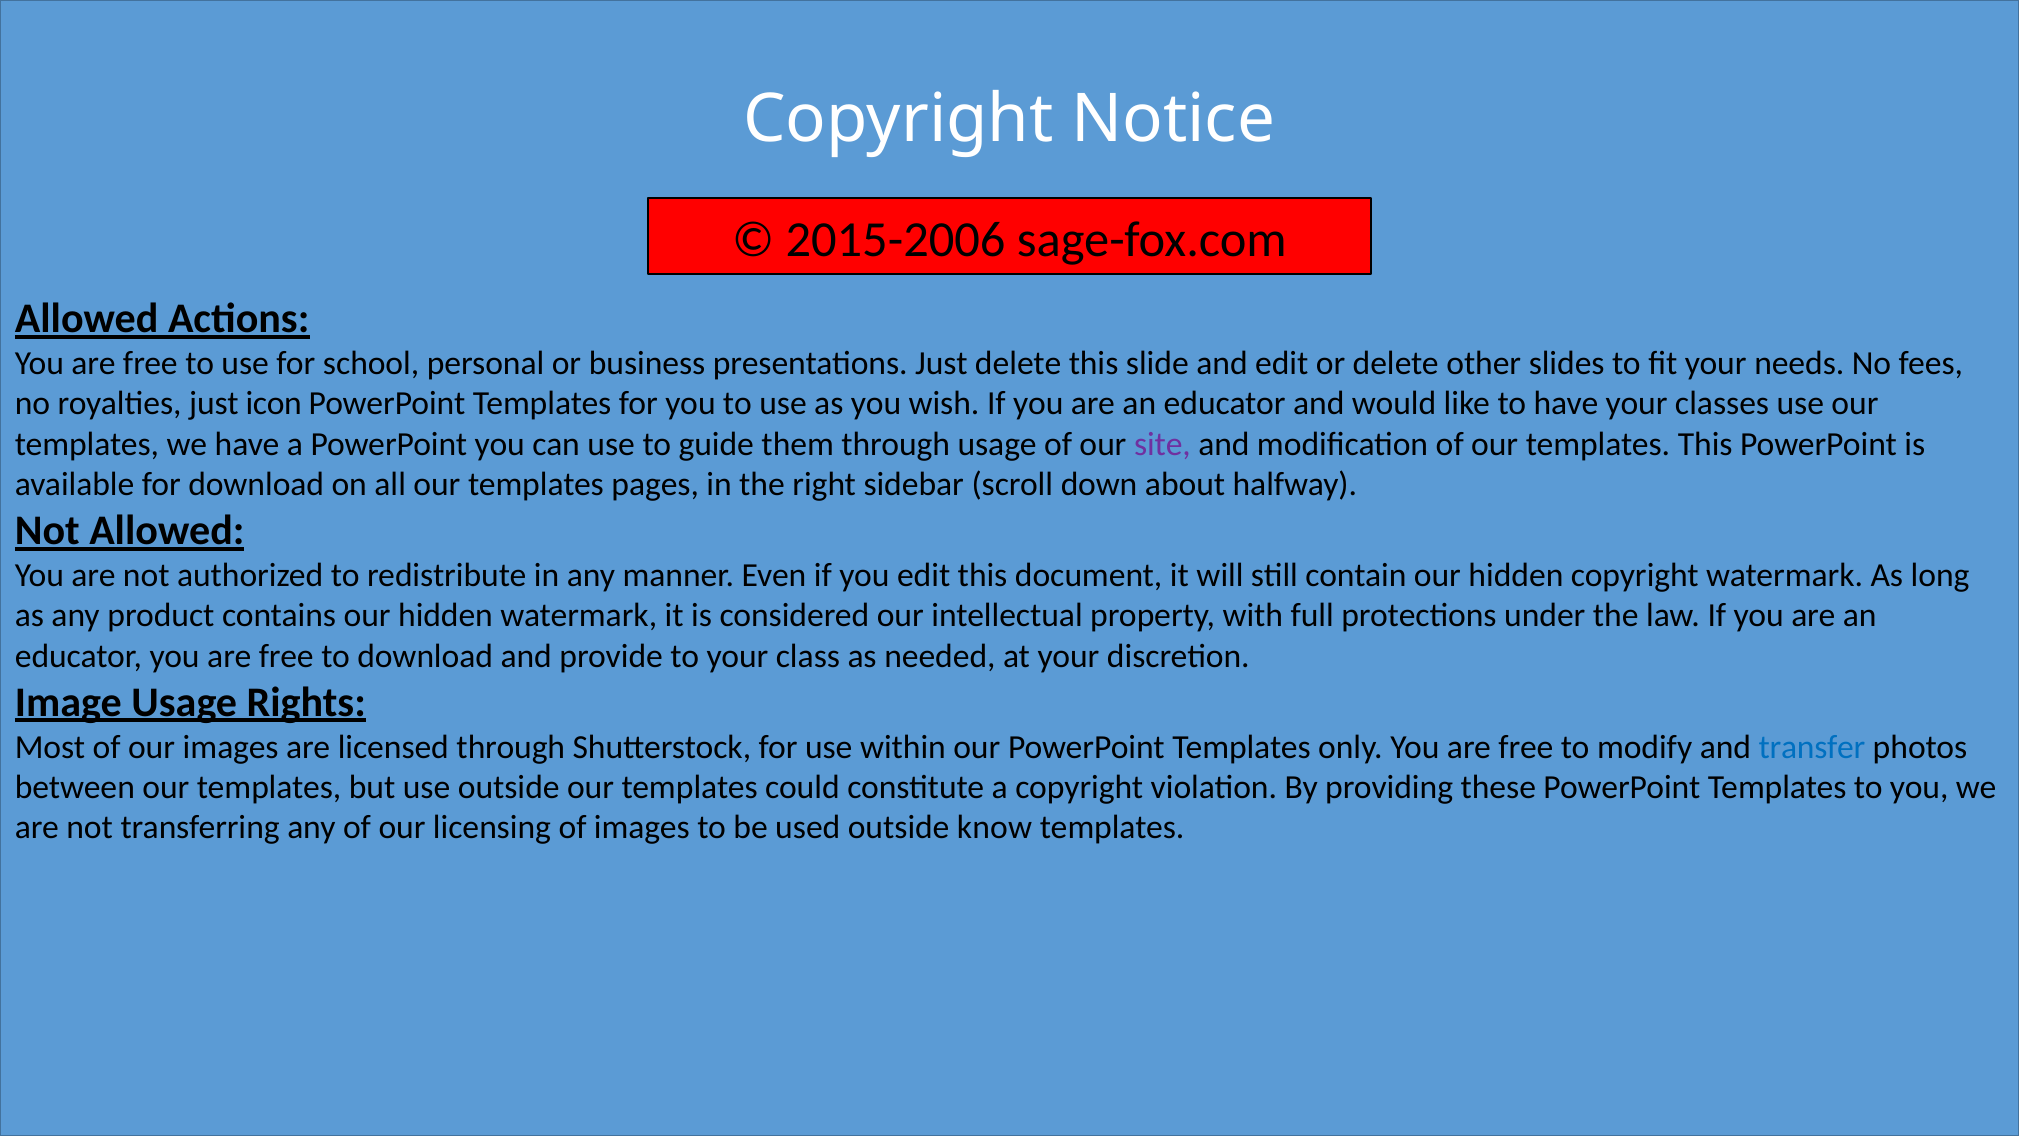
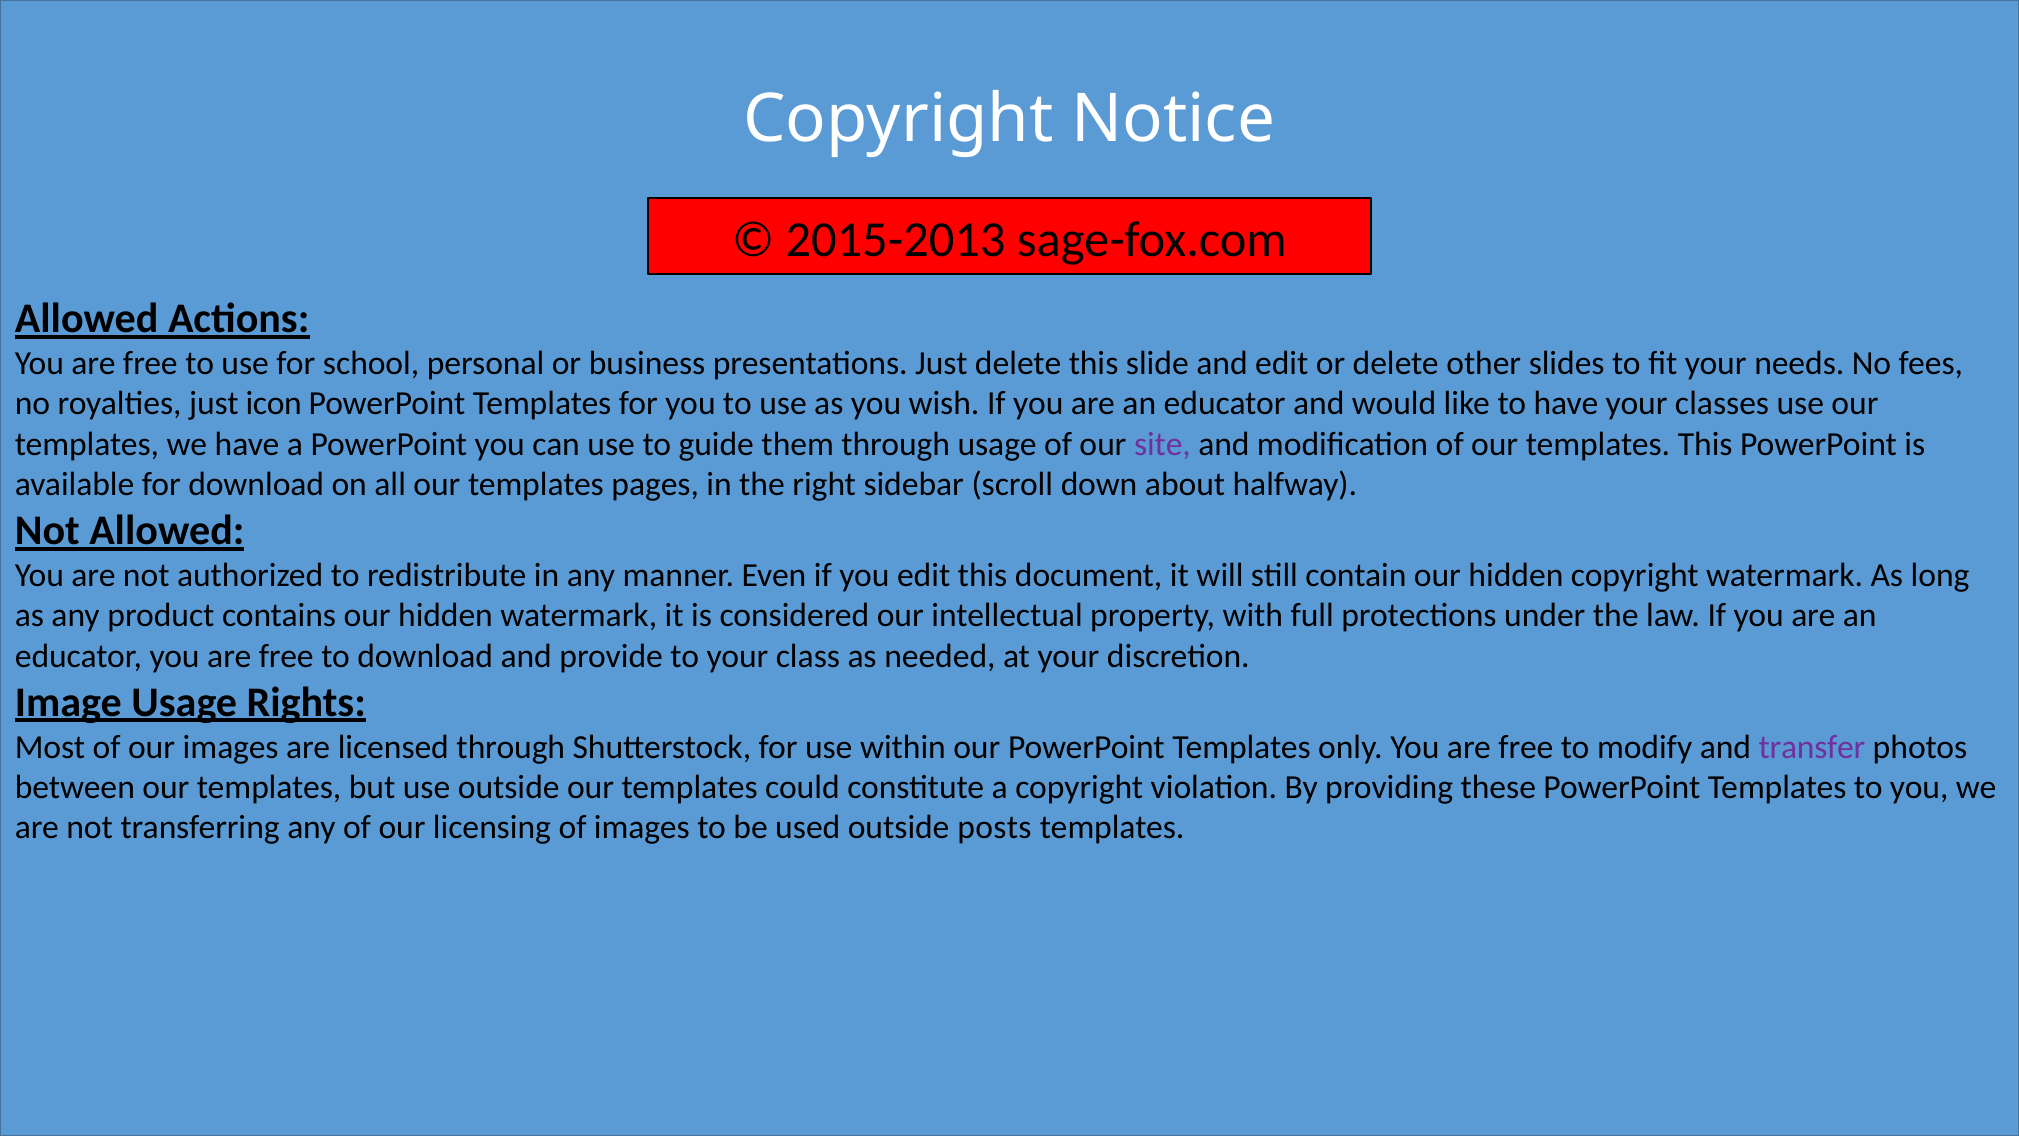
2015-2006: 2015-2006 -> 2015-2013
transfer colour: blue -> purple
know: know -> posts
